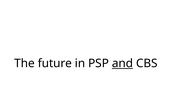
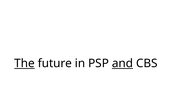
The underline: none -> present
